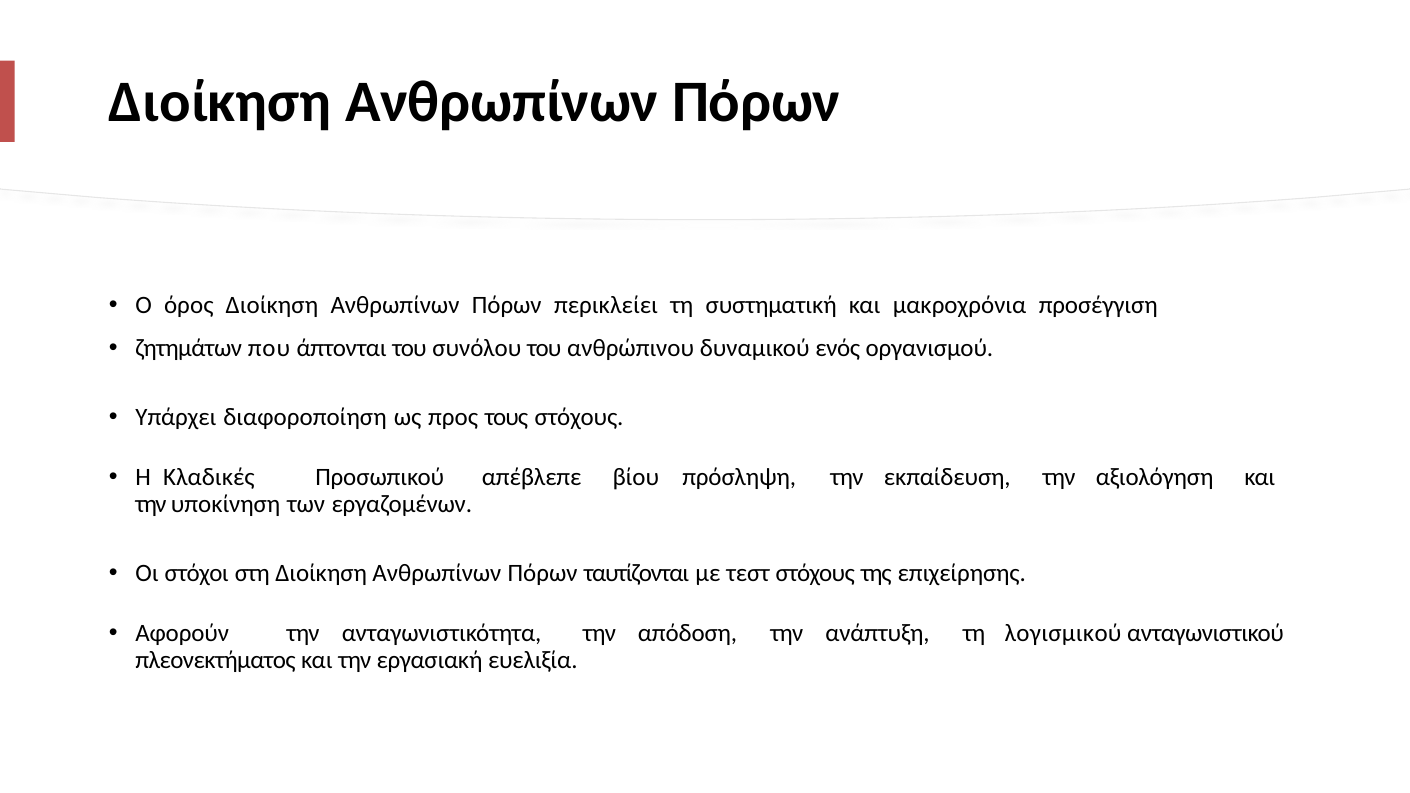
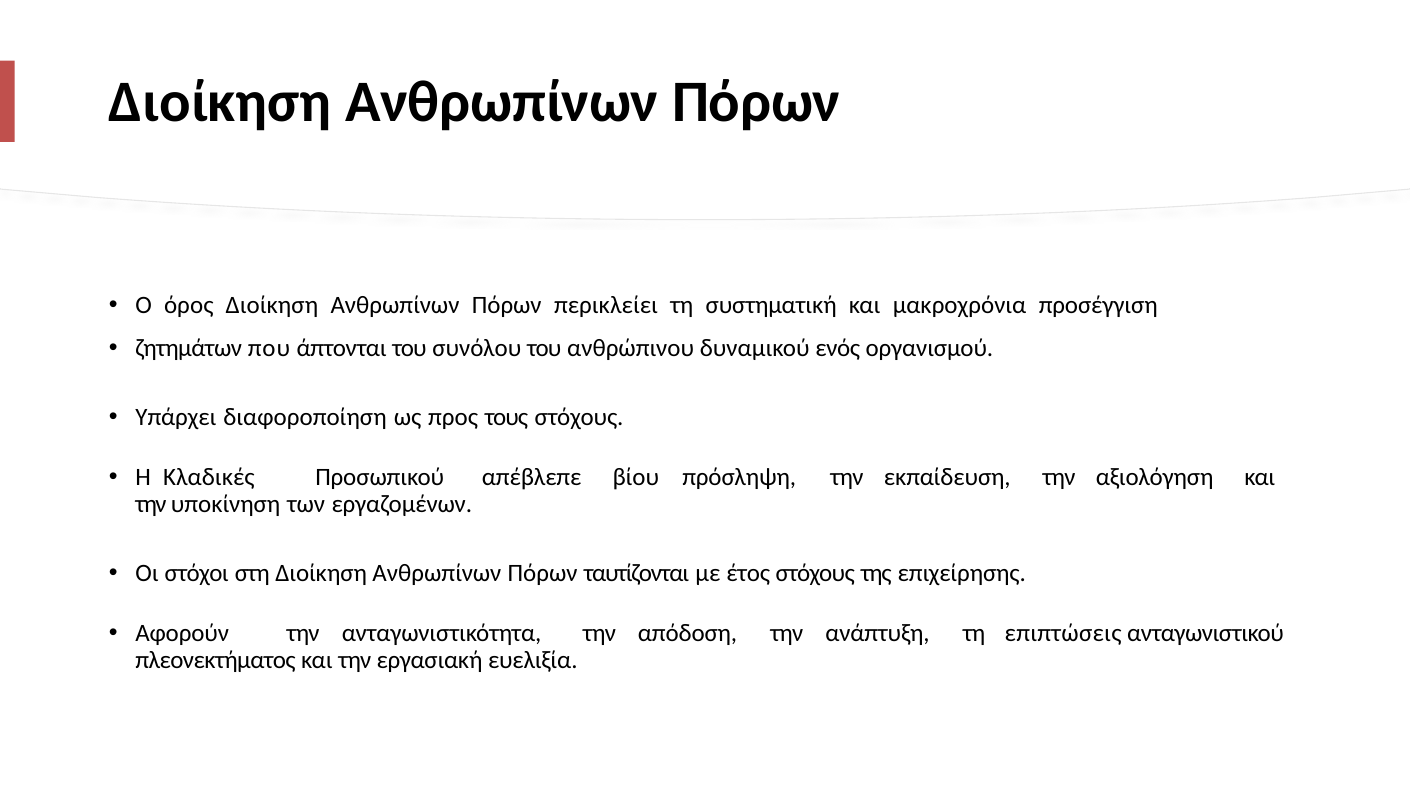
τεστ: τεστ -> έτος
λογισμικού: λογισμικού -> επιπτώσεις
